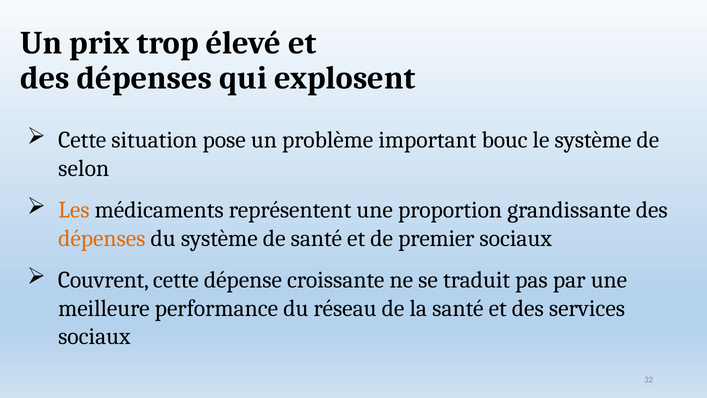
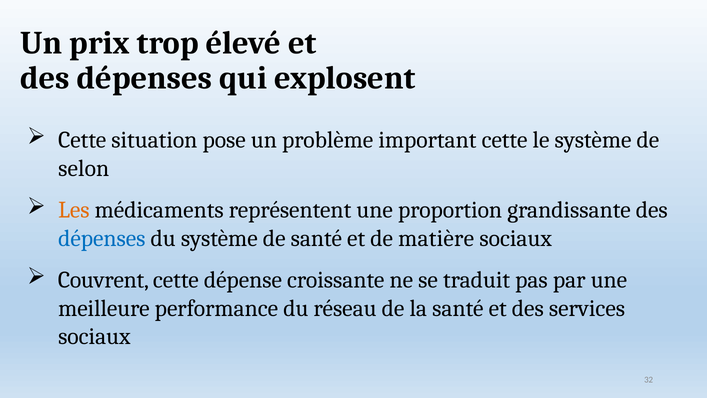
important bouc: bouc -> cette
dépenses at (102, 238) colour: orange -> blue
premier: premier -> matière
